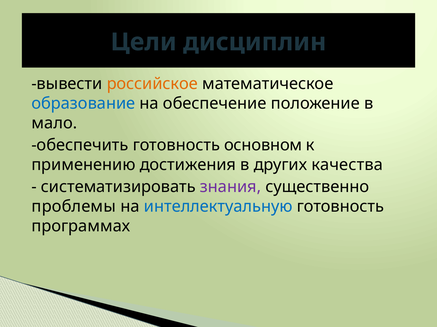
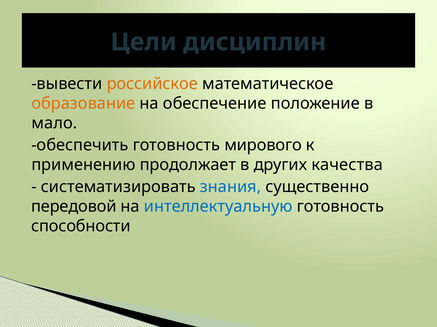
образование colour: blue -> orange
основном: основном -> мирового
достижения: достижения -> продолжает
знания colour: purple -> blue
проблемы: проблемы -> передовой
программах: программах -> способности
